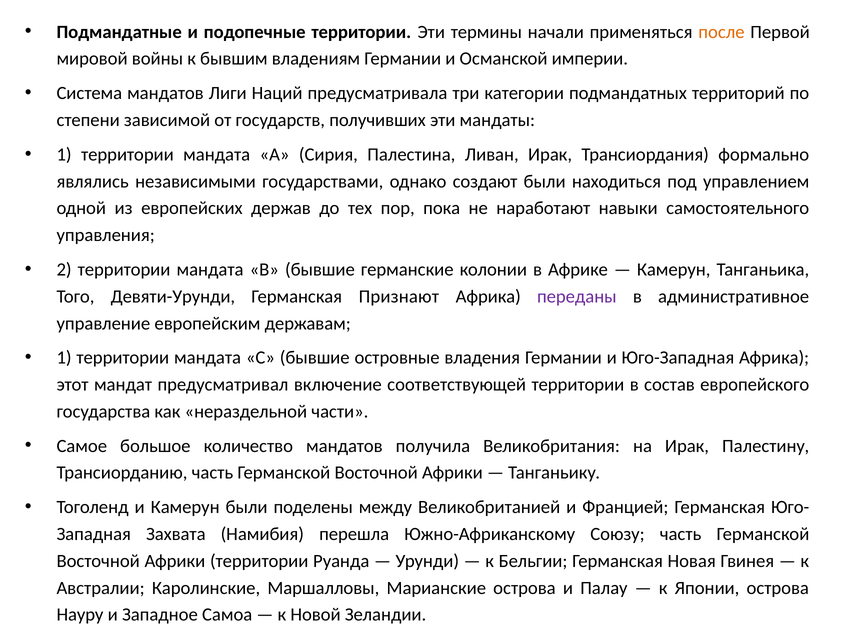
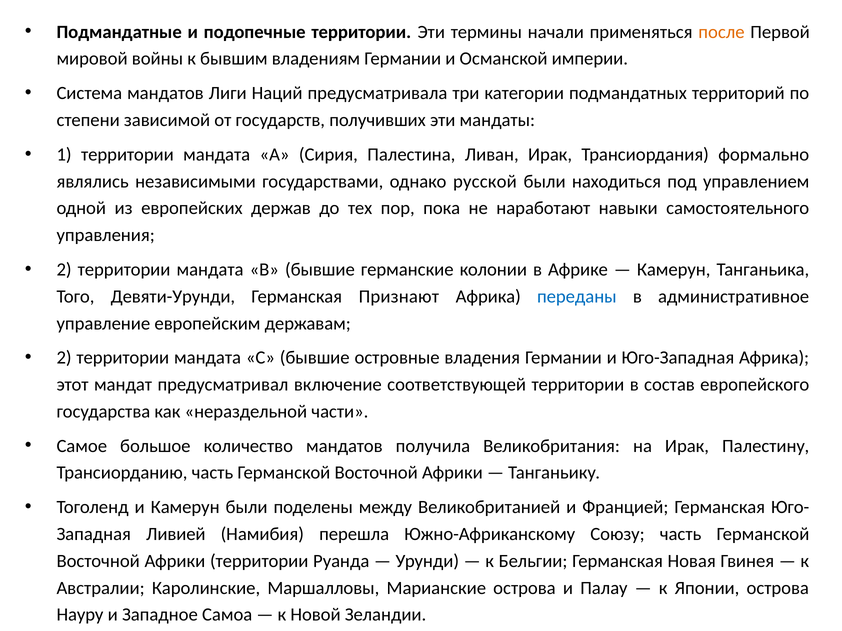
создают: создают -> русской
переданы colour: purple -> blue
1 at (64, 358): 1 -> 2
Захвата: Захвата -> Ливией
